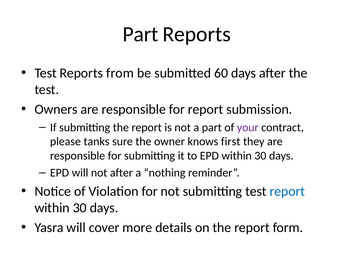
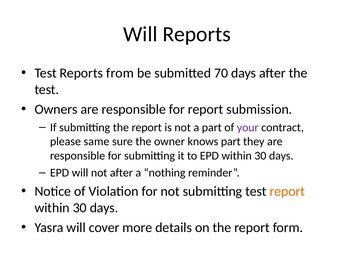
Part at (141, 34): Part -> Will
60: 60 -> 70
tanks: tanks -> same
knows first: first -> part
report at (287, 191) colour: blue -> orange
